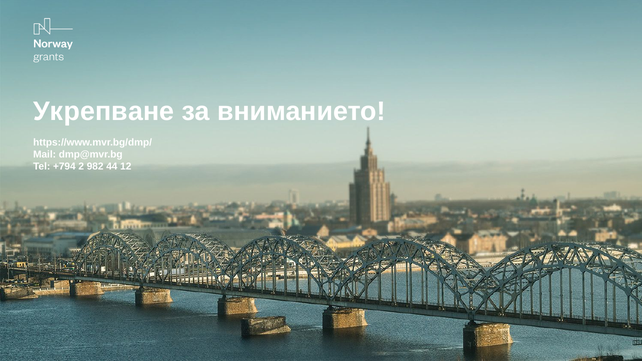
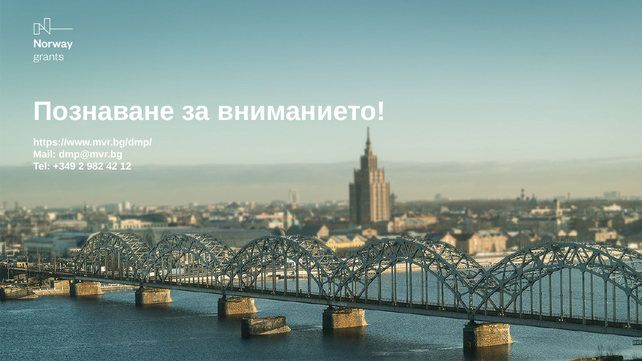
Укрепване: Укрепване -> Познаване
+794: +794 -> +349
44: 44 -> 42
